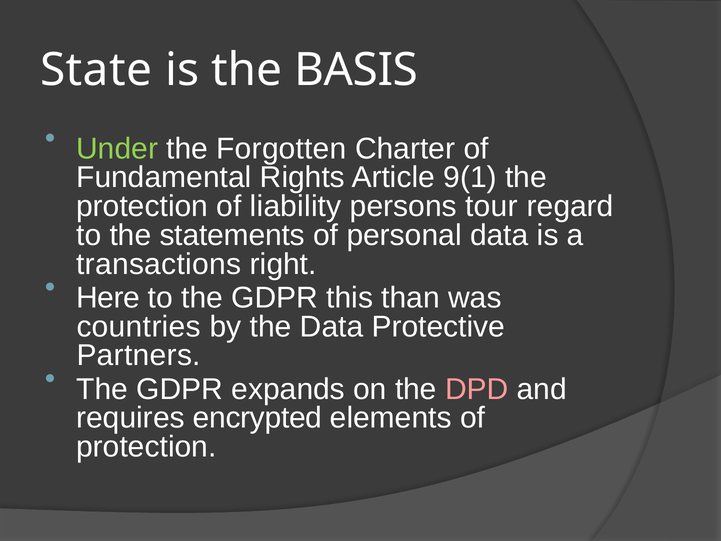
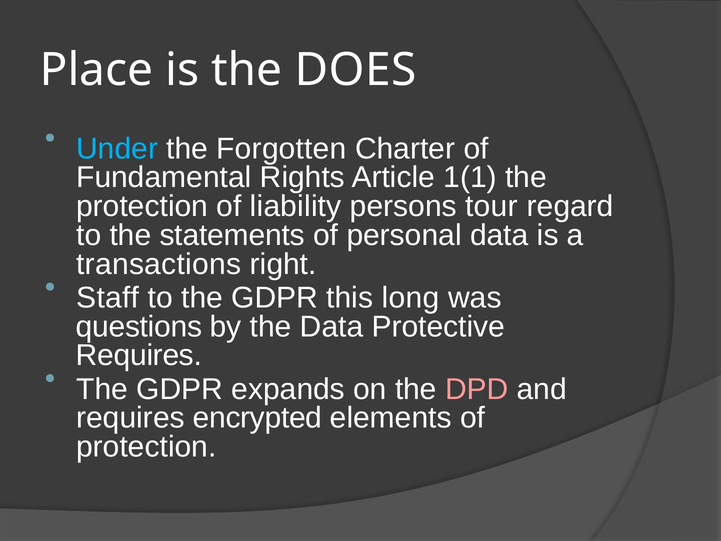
State: State -> Place
BASIS: BASIS -> DOES
Under colour: light green -> light blue
9(1: 9(1 -> 1(1
Here: Here -> Staff
than: than -> long
countries: countries -> questions
Partners at (139, 355): Partners -> Requires
